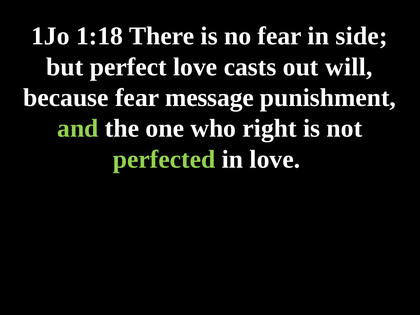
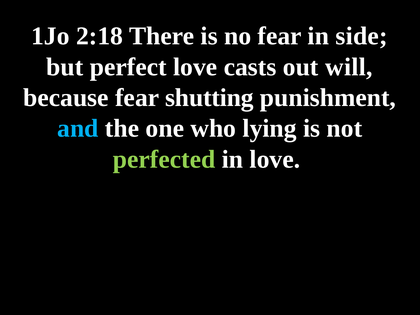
1:18: 1:18 -> 2:18
message: message -> shutting
and colour: light green -> light blue
right: right -> lying
